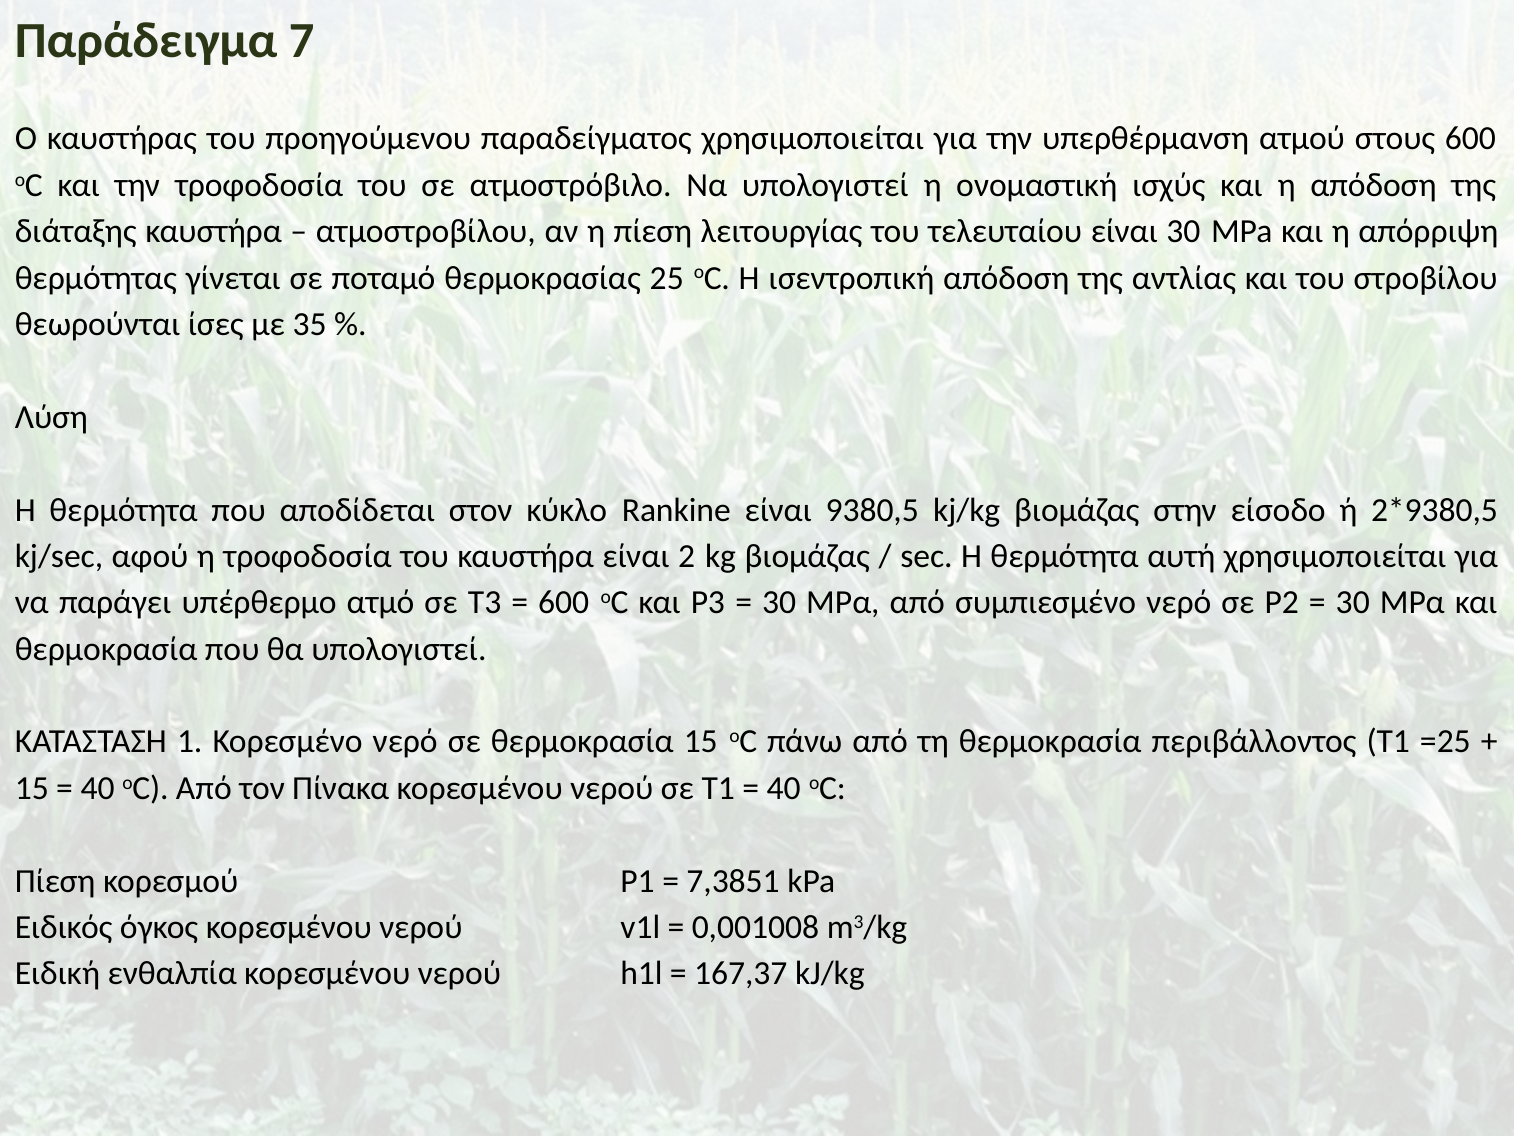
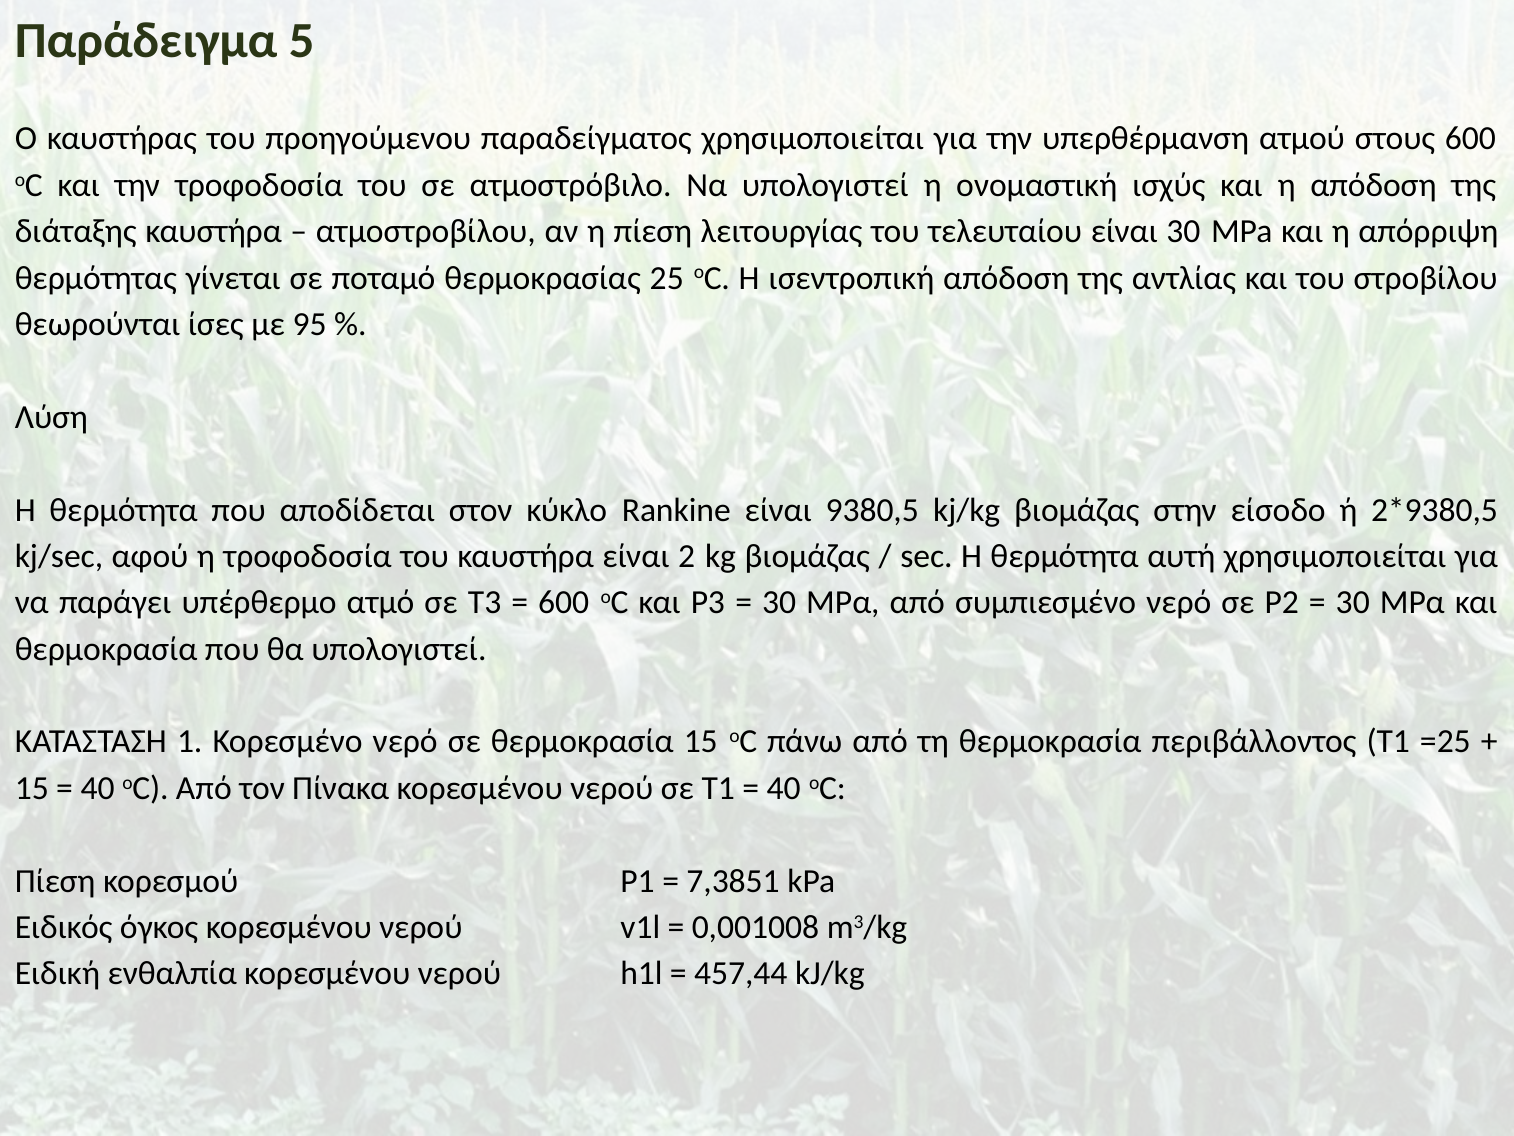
7: 7 -> 5
35: 35 -> 95
167,37: 167,37 -> 457,44
